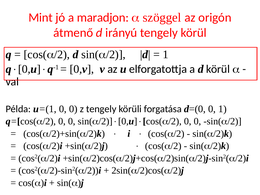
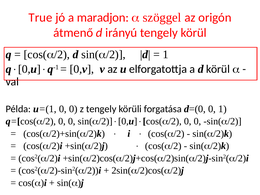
Mint: Mint -> True
